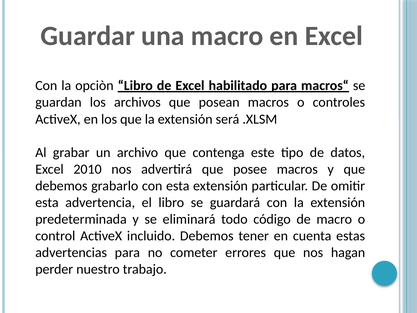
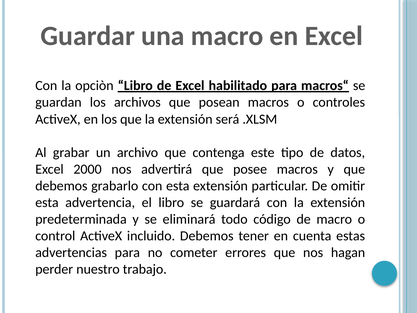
2010: 2010 -> 2000
